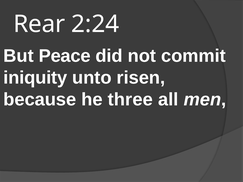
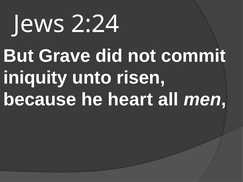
Rear: Rear -> Jews
Peace: Peace -> Grave
three: three -> heart
